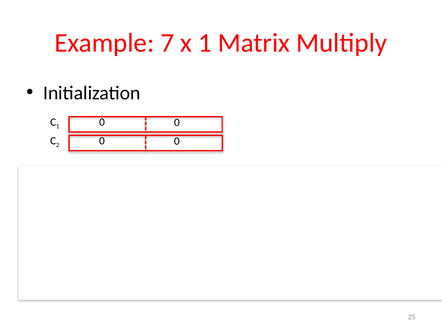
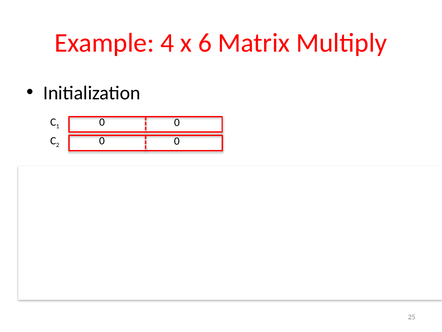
7: 7 -> 4
x 1: 1 -> 6
